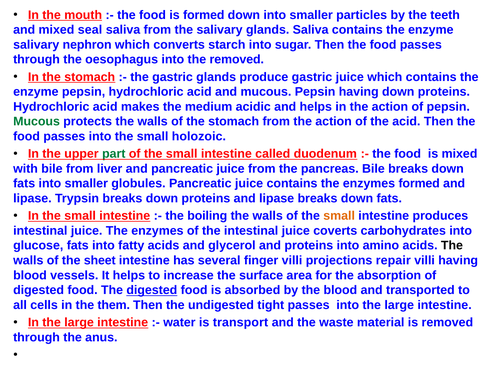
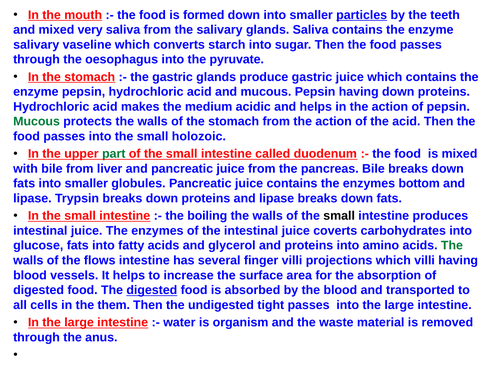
particles underline: none -> present
seal: seal -> very
nephron: nephron -> vaseline
the removed: removed -> pyruvate
enzymes formed: formed -> bottom
small at (339, 215) colour: orange -> black
The at (452, 245) colour: black -> green
sheet: sheet -> flows
projections repair: repair -> which
transport: transport -> organism
